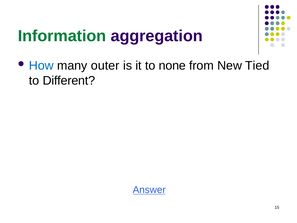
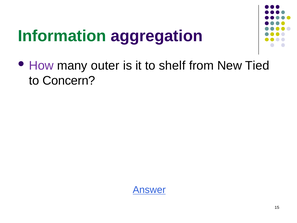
How colour: blue -> purple
none: none -> shelf
Different: Different -> Concern
